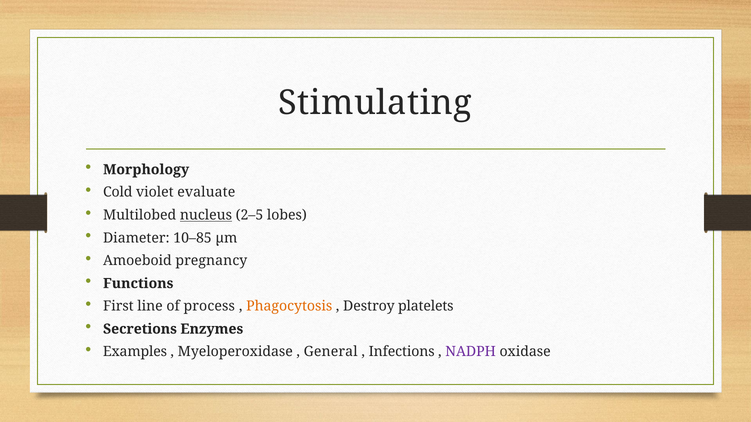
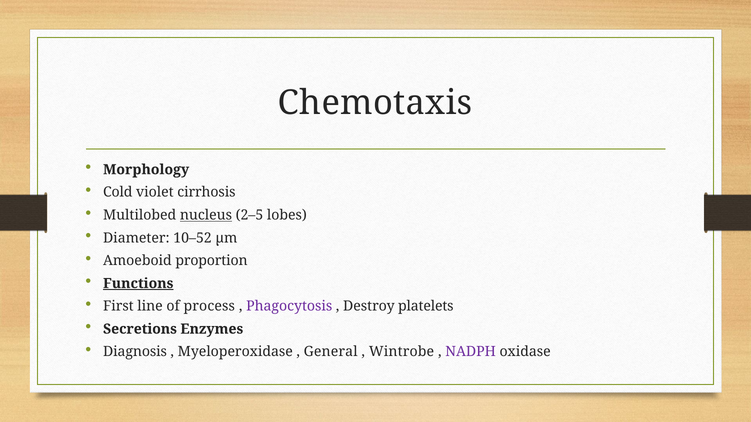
Stimulating: Stimulating -> Chemotaxis
evaluate: evaluate -> cirrhosis
10–85: 10–85 -> 10–52
pregnancy: pregnancy -> proportion
Functions underline: none -> present
Phagocytosis colour: orange -> purple
Examples: Examples -> Diagnosis
Infections: Infections -> Wintrobe
